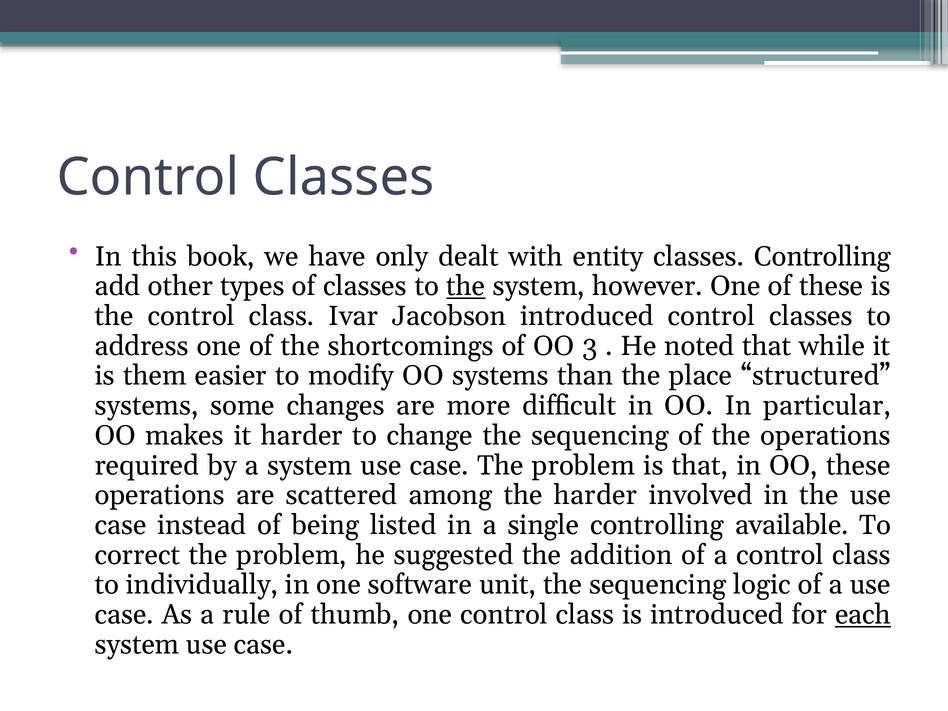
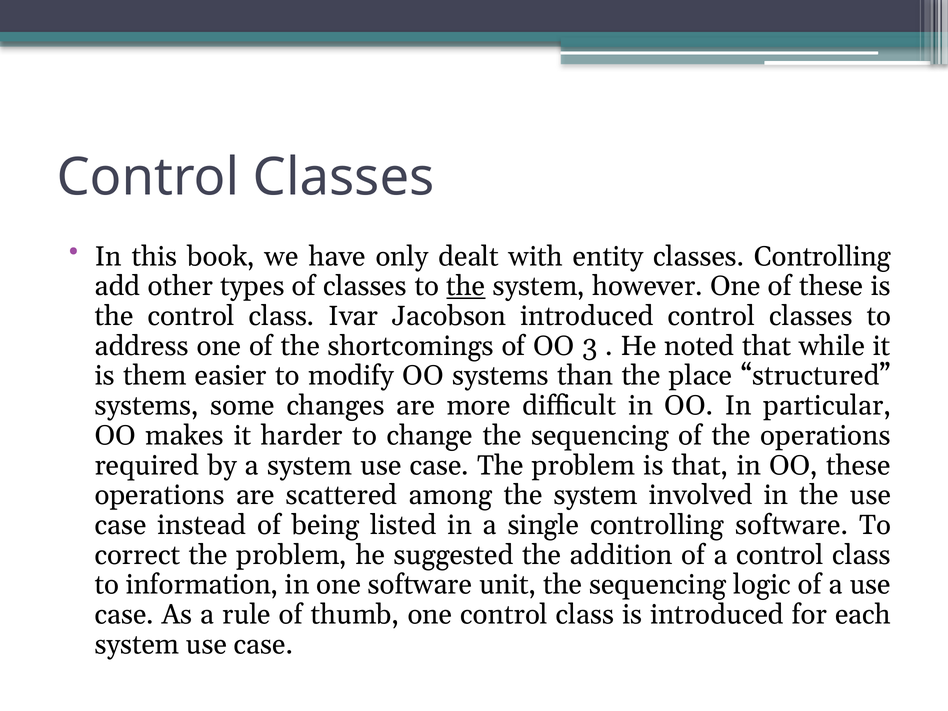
among the harder: harder -> system
controlling available: available -> software
individually: individually -> information
each underline: present -> none
